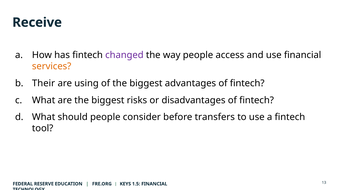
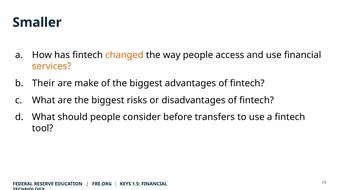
Receive: Receive -> Smaller
changed colour: purple -> orange
using: using -> make
